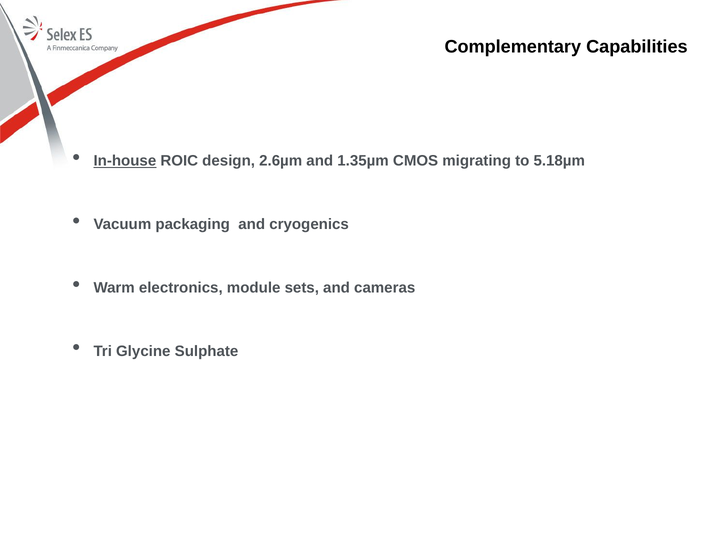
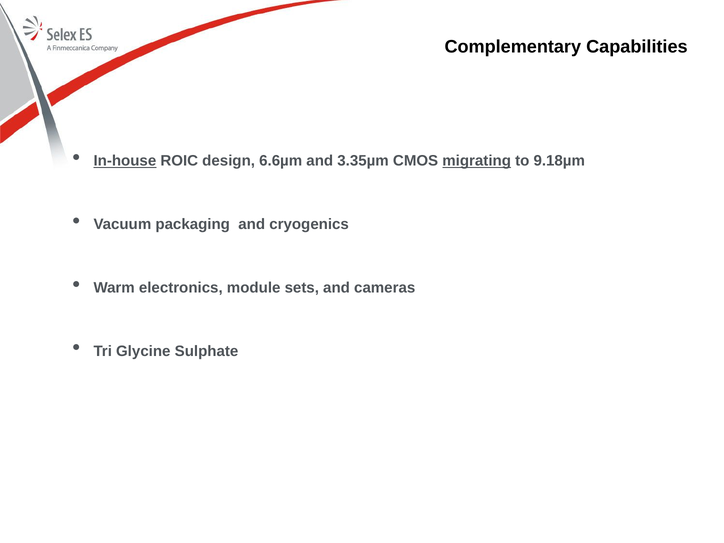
2.6µm: 2.6µm -> 6.6µm
1.35µm: 1.35µm -> 3.35µm
migrating underline: none -> present
5.18µm: 5.18µm -> 9.18µm
